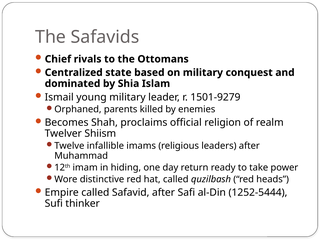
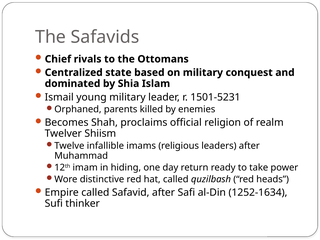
1501-9279: 1501-9279 -> 1501-5231
1252-5444: 1252-5444 -> 1252-1634
